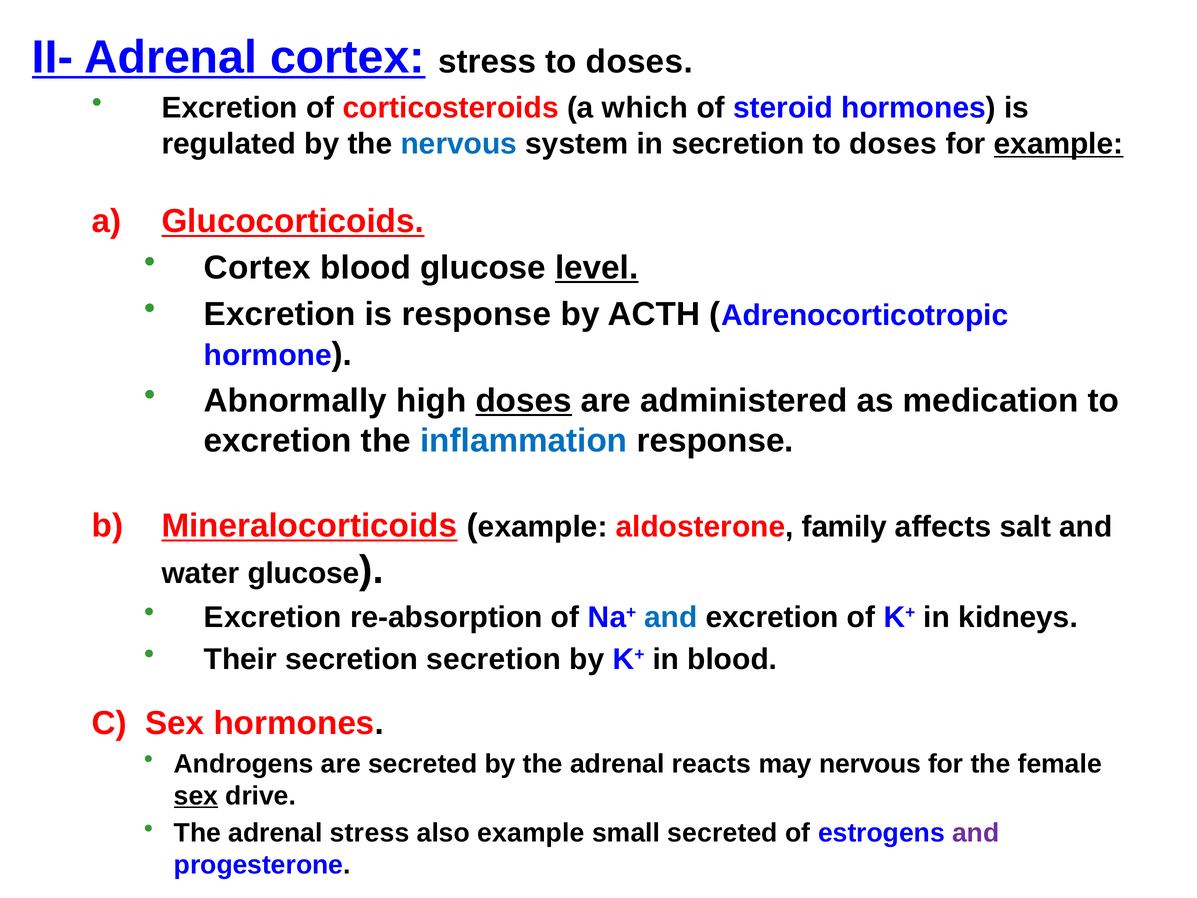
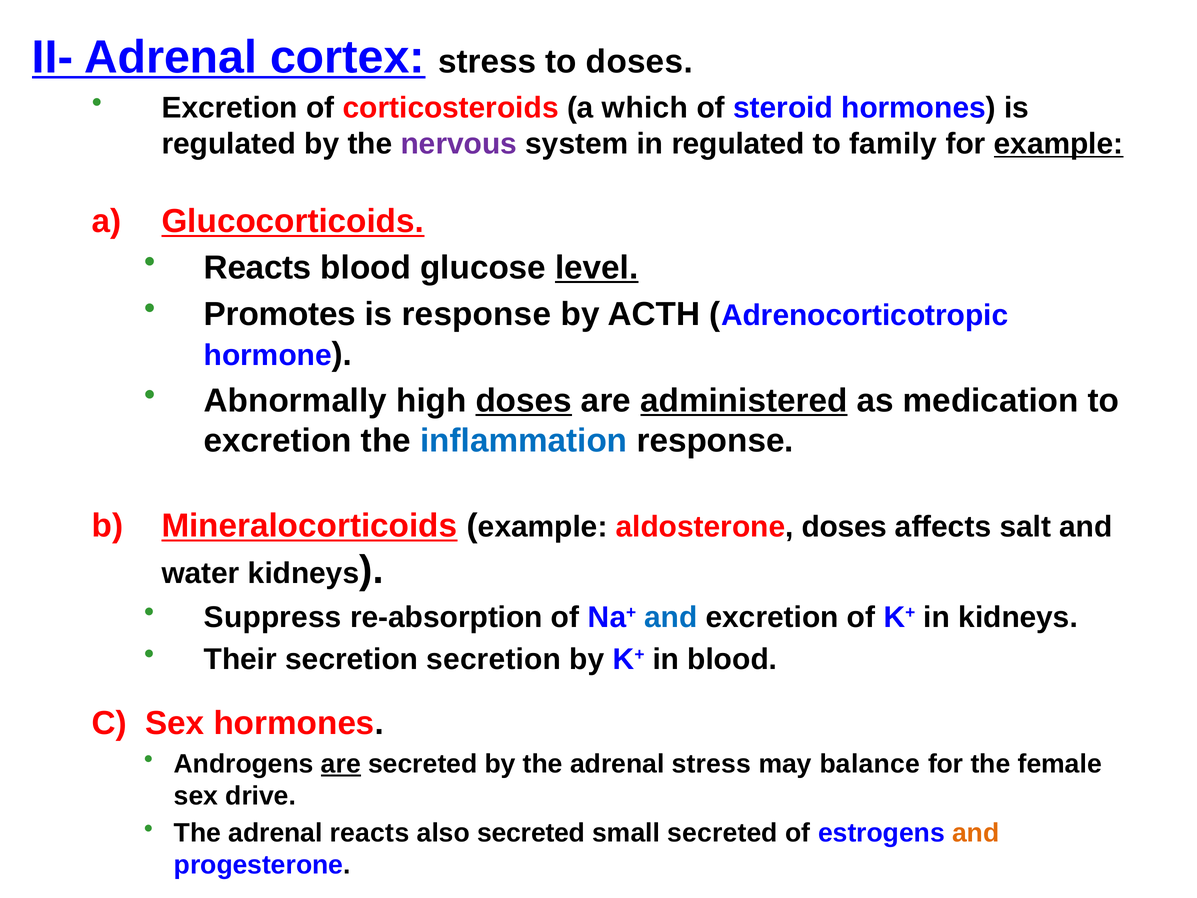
nervous at (459, 144) colour: blue -> purple
in secretion: secretion -> regulated
doses at (893, 144): doses -> family
Cortex at (257, 268): Cortex -> Reacts
Excretion at (280, 314): Excretion -> Promotes
administered underline: none -> present
aldosterone family: family -> doses
water glucose: glucose -> kidneys
Excretion at (273, 617): Excretion -> Suppress
are at (341, 764) underline: none -> present
adrenal reacts: reacts -> stress
may nervous: nervous -> balance
sex at (196, 796) underline: present -> none
adrenal stress: stress -> reacts
also example: example -> secreted
and at (976, 833) colour: purple -> orange
